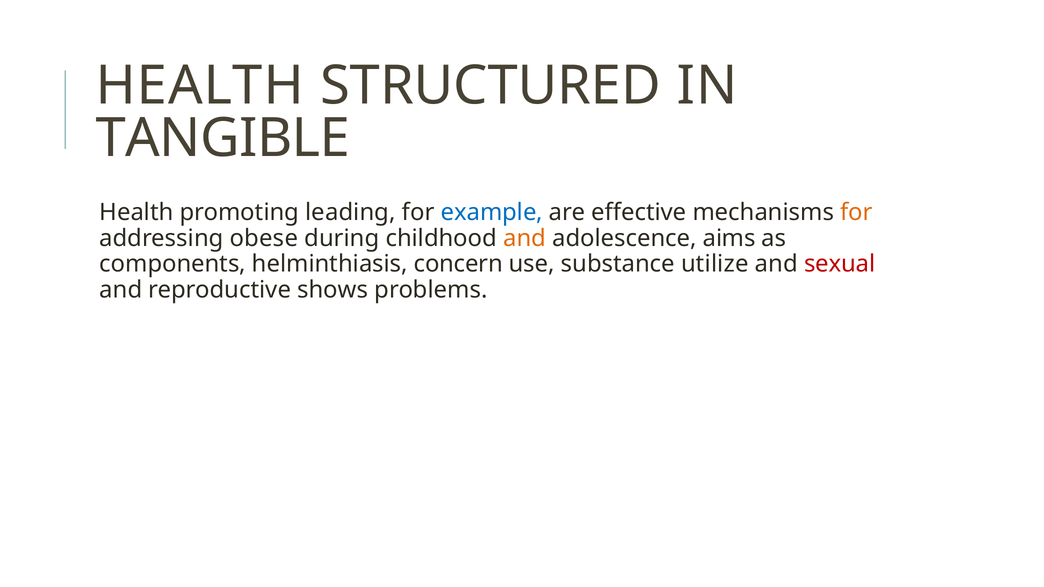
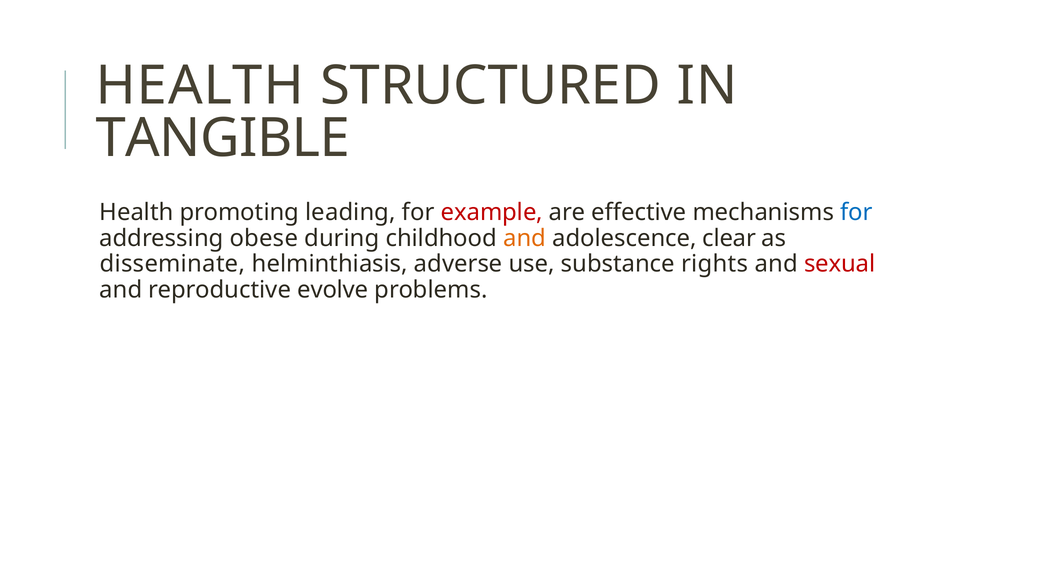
example colour: blue -> red
for at (856, 212) colour: orange -> blue
aims: aims -> clear
components: components -> disseminate
concern: concern -> adverse
utilize: utilize -> rights
shows: shows -> evolve
